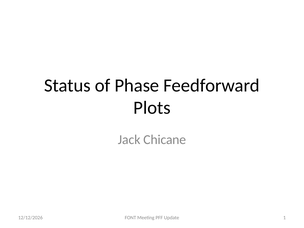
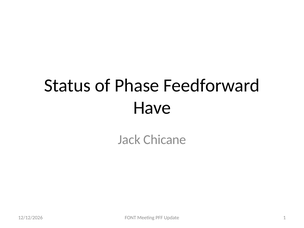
Plots: Plots -> Have
